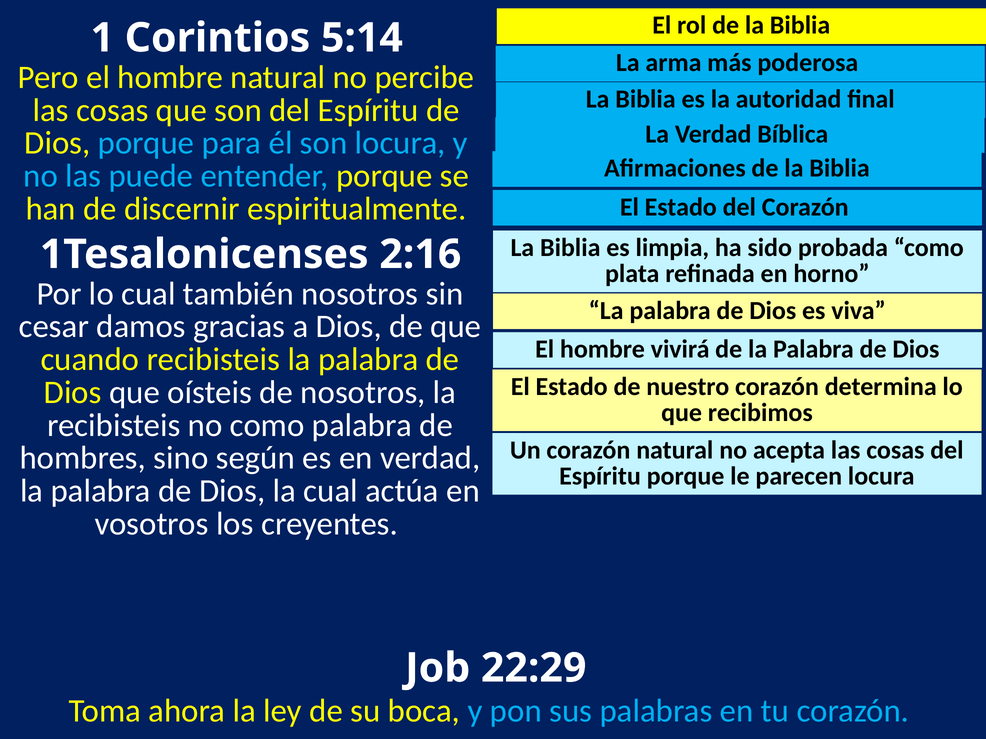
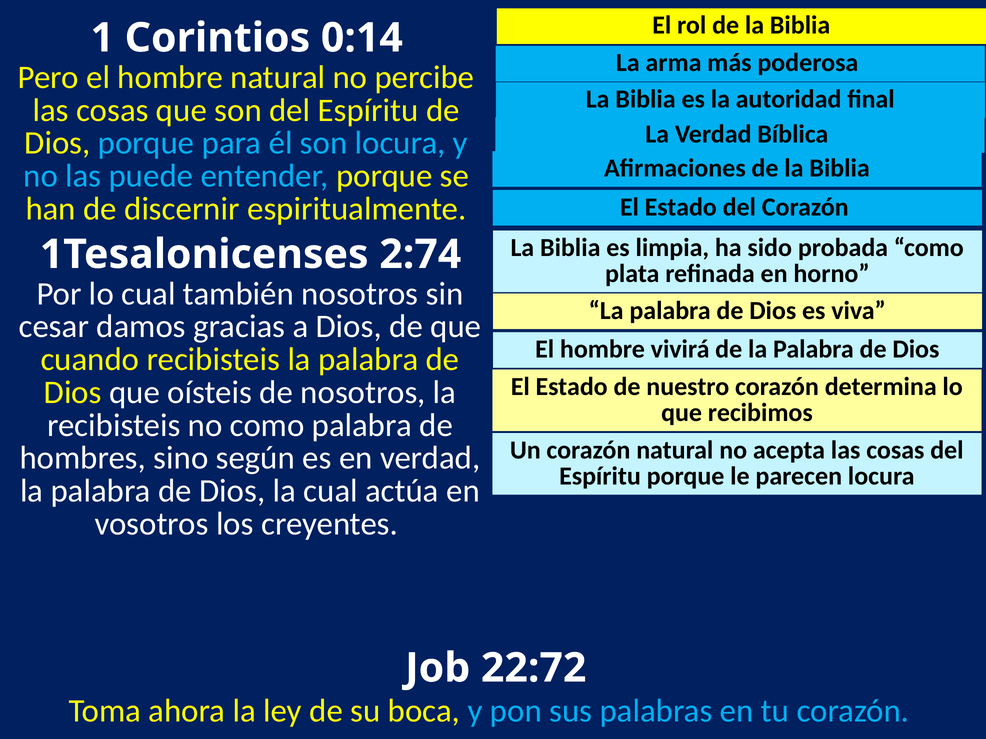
5:14: 5:14 -> 0:14
2:16: 2:16 -> 2:74
22:29: 22:29 -> 22:72
